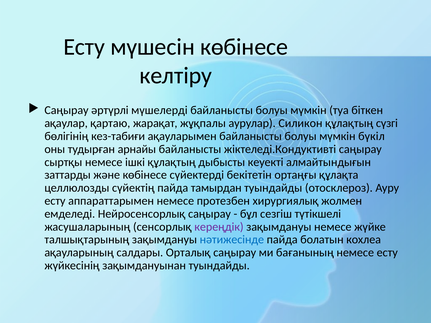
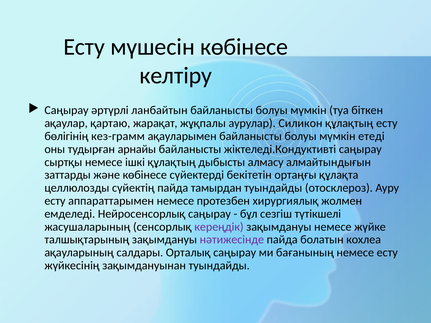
мүшелерді: мүшелерді -> ланбайтын
құлақтың сүзгі: сүзгі -> есту
кез-табиғи: кез-табиғи -> кез-грамм
бүкіл: бүкіл -> етеді
кеуекті: кеуекті -> алмасу
нәтижесінде colour: blue -> purple
